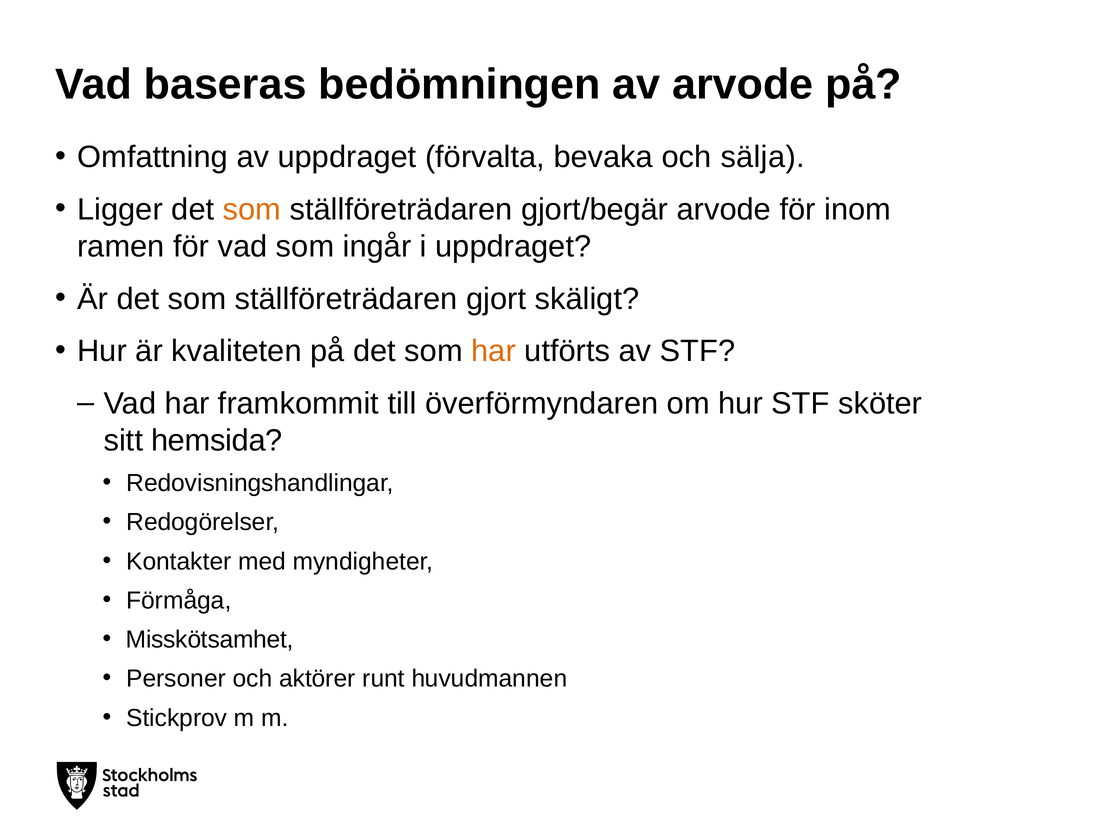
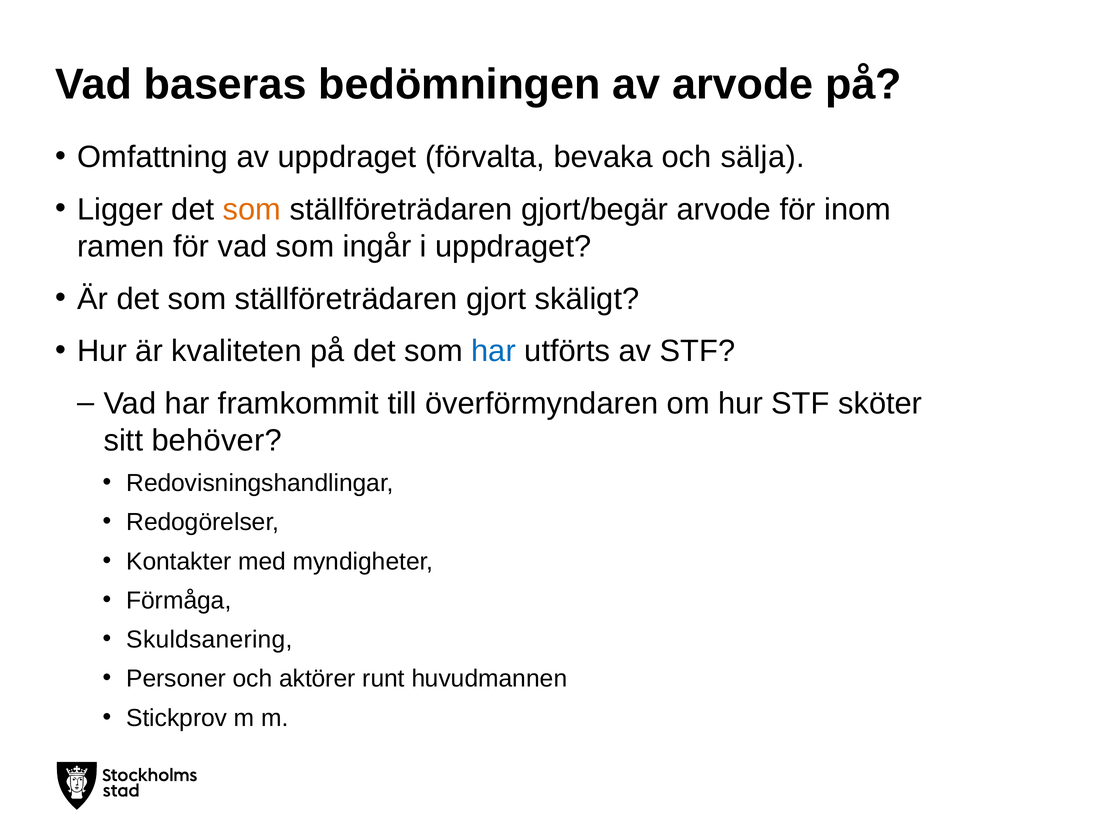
har at (494, 351) colour: orange -> blue
hemsida: hemsida -> behöver
Misskötsamhet: Misskötsamhet -> Skuldsanering
